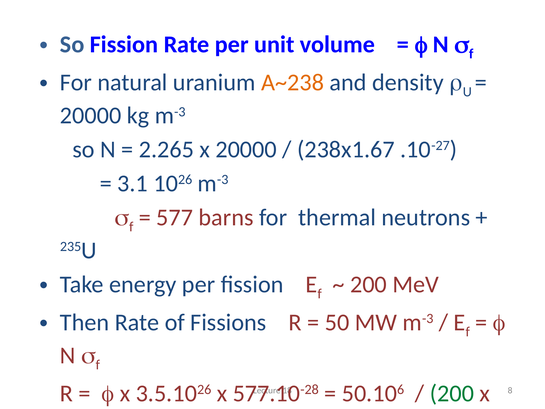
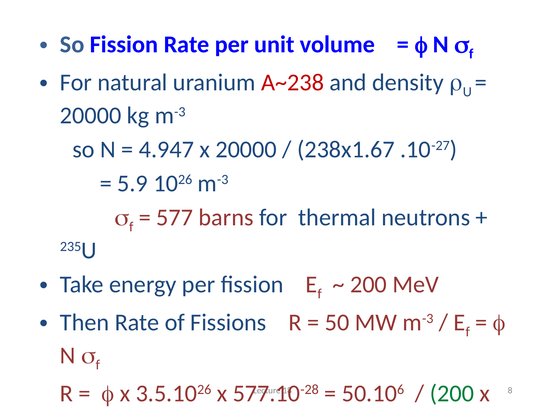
A~238 colour: orange -> red
2.265: 2.265 -> 4.947
3.1: 3.1 -> 5.9
